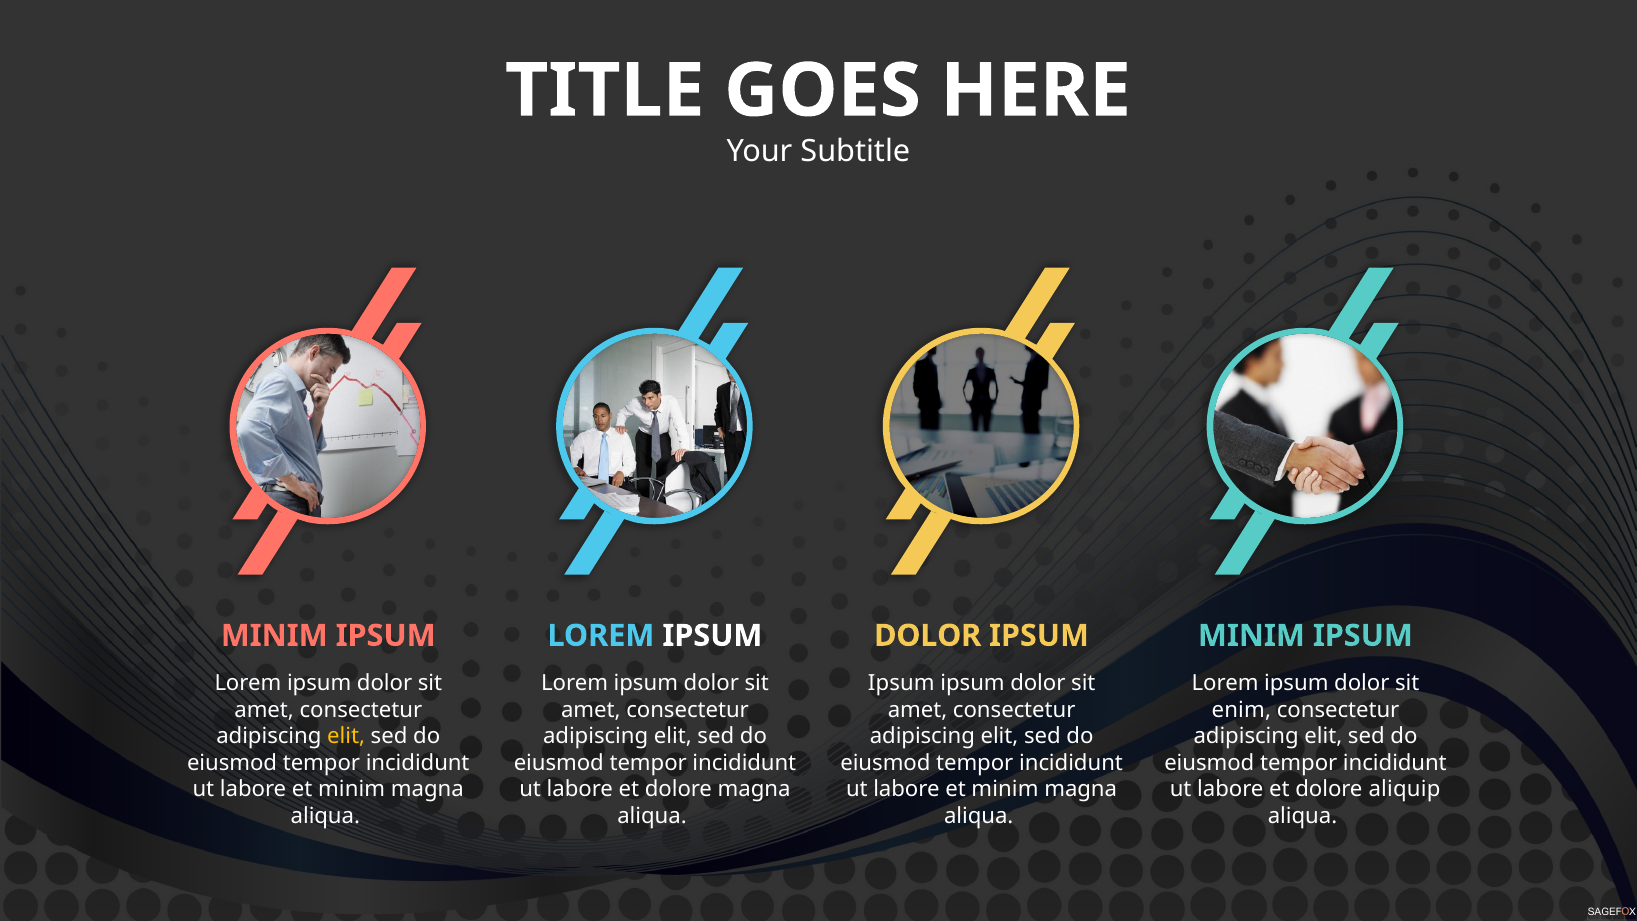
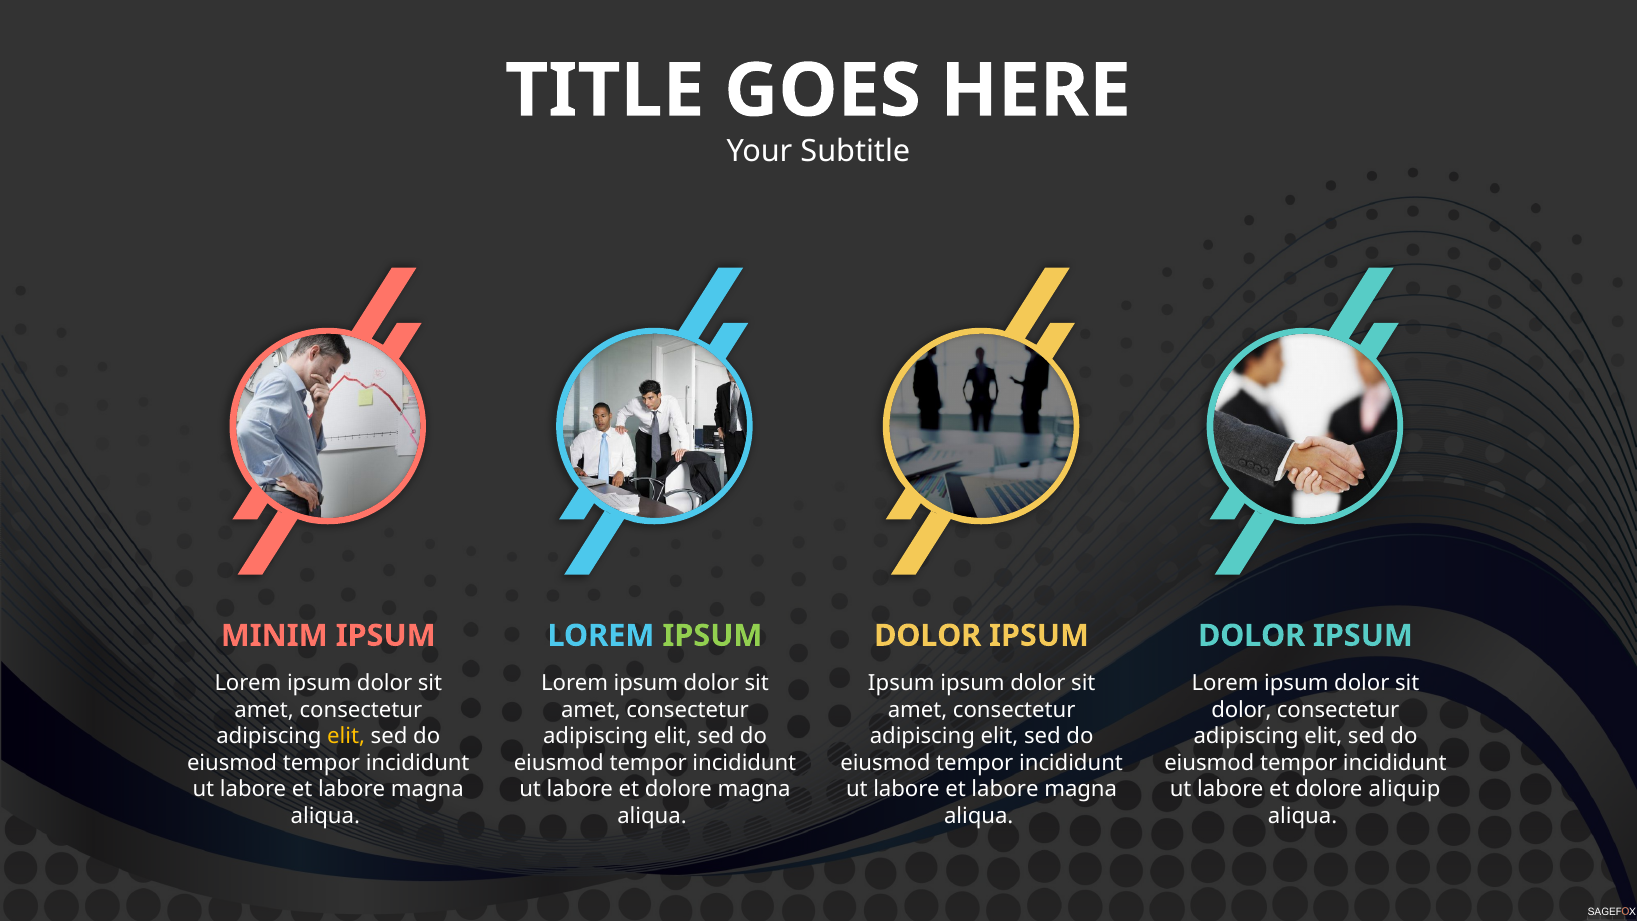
IPSUM at (712, 635) colour: white -> light green
MINIM at (1251, 635): MINIM -> DOLOR
enim at (1241, 710): enim -> dolor
minim at (352, 789): minim -> labore
minim at (1005, 789): minim -> labore
